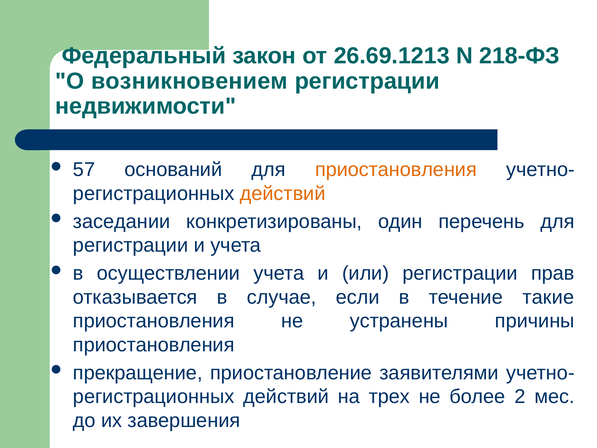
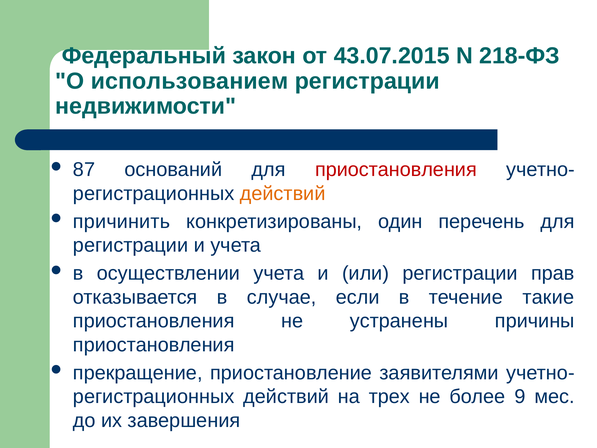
26.69.1213: 26.69.1213 -> 43.07.2015
возникновением: возникновением -> использованием
57: 57 -> 87
приостановления at (396, 170) colour: orange -> red
заседании: заседании -> причинить
2: 2 -> 9
